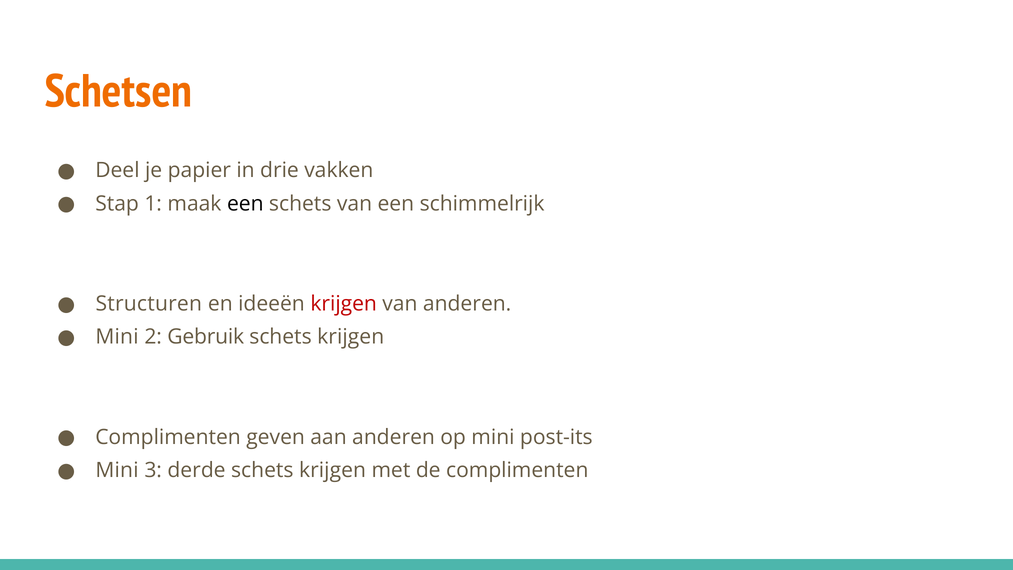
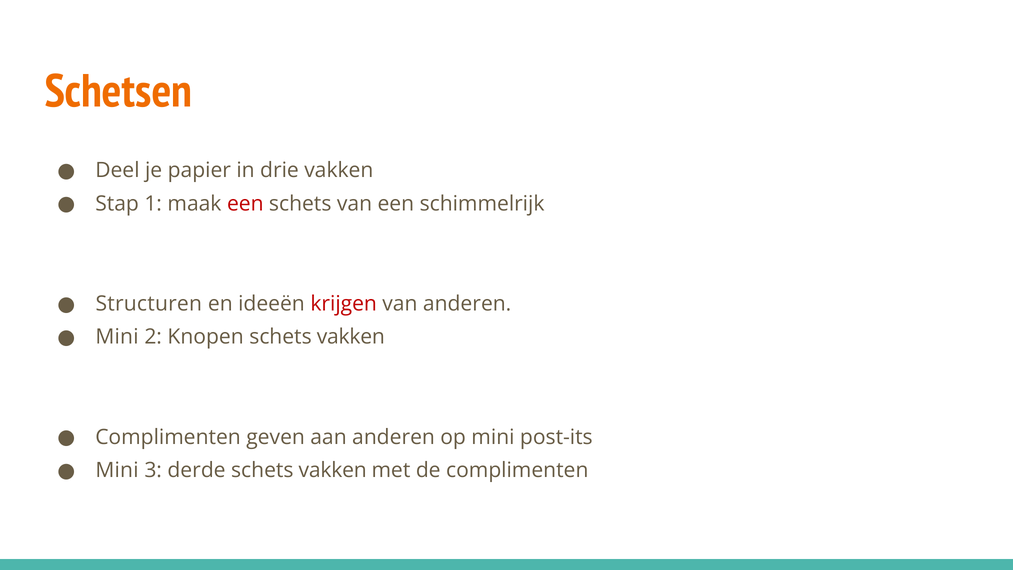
een at (245, 204) colour: black -> red
Gebruik: Gebruik -> Knopen
krijgen at (351, 337): krijgen -> vakken
derde schets krijgen: krijgen -> vakken
